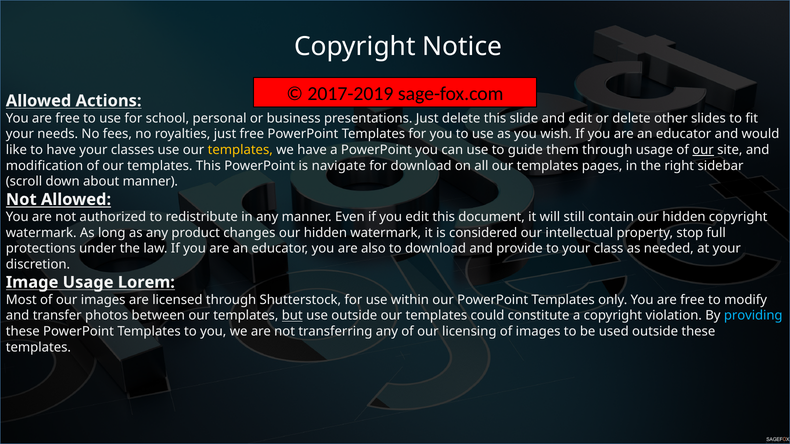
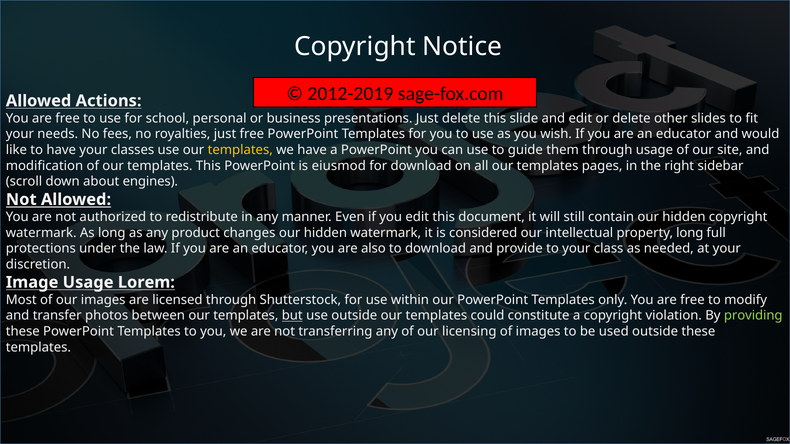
2017-2019: 2017-2019 -> 2012-2019
our at (703, 150) underline: present -> none
navigate: navigate -> eiusmod
about manner: manner -> engines
property stop: stop -> long
providing colour: light blue -> light green
